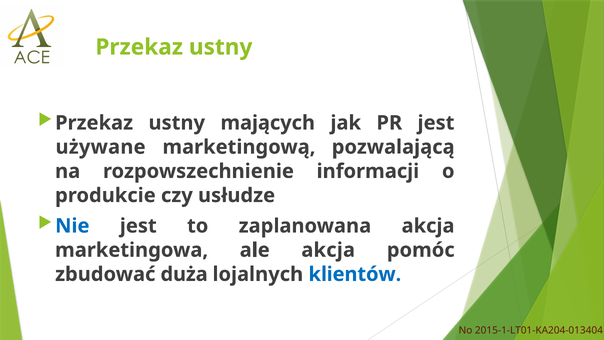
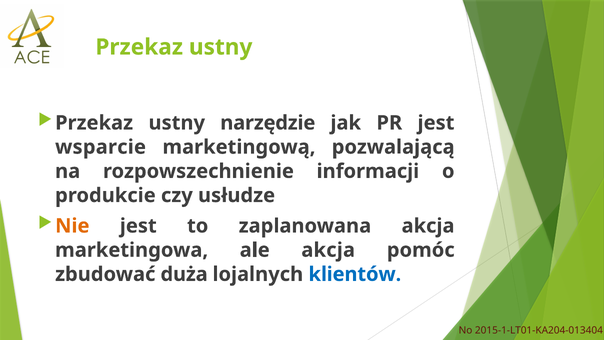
mających: mających -> narzędzie
używane: używane -> wsparcie
Nie colour: blue -> orange
